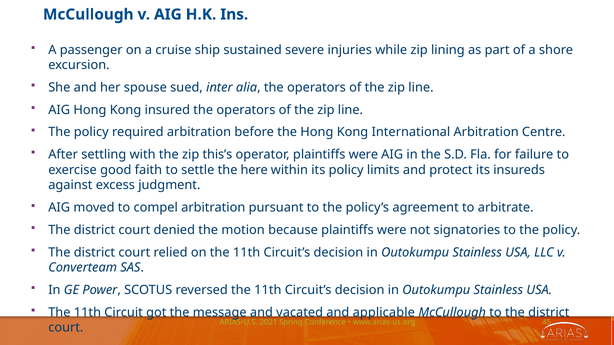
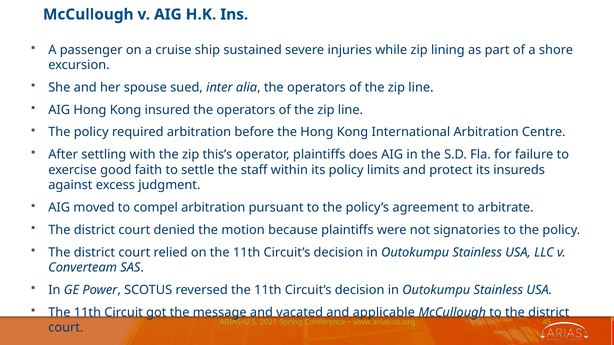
operator plaintiffs were: were -> does
here: here -> staff
